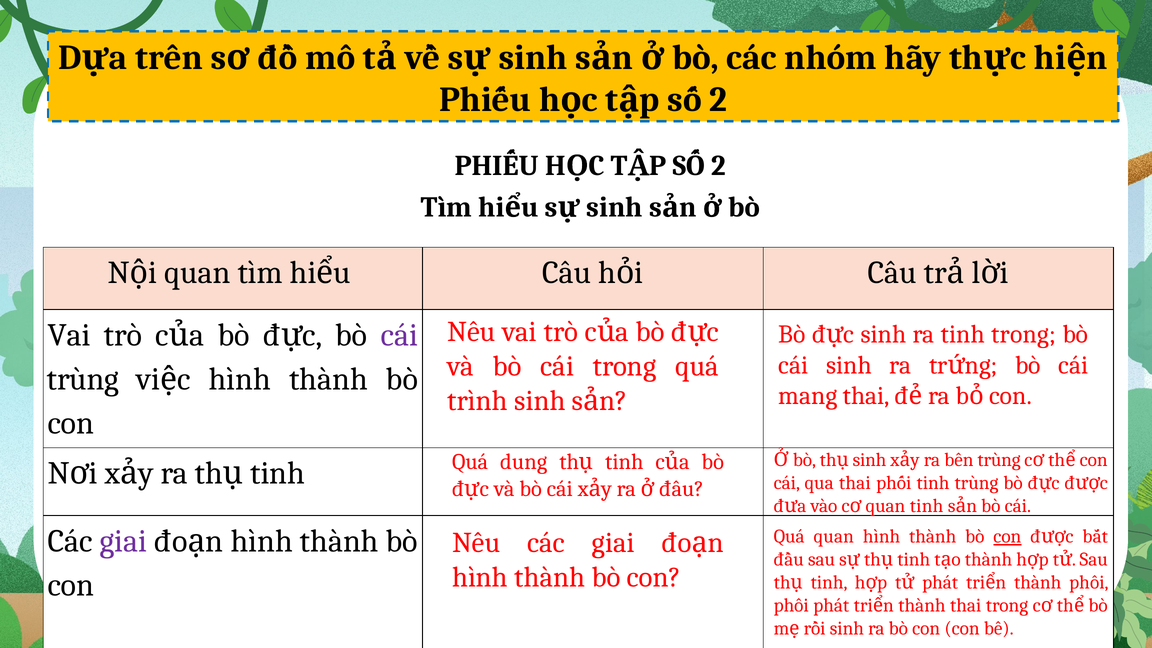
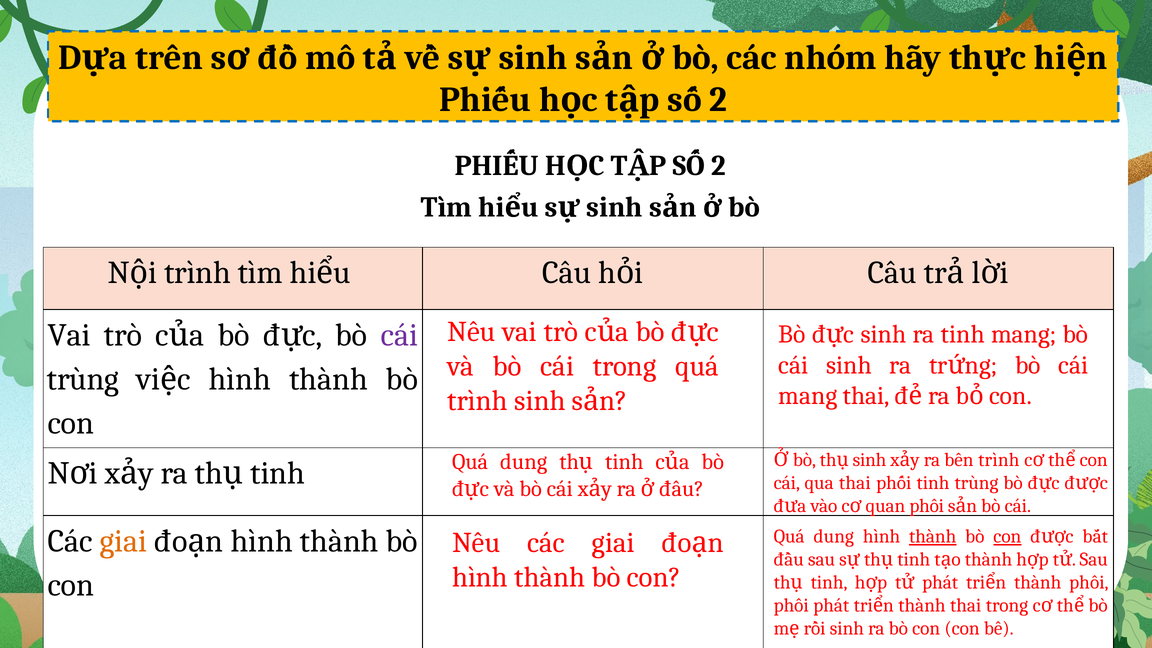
quan at (197, 273): quan -> trình
tinh trong: trong -> mang
bên trùng: trùng -> trình
quan tinh: tinh -> phối
giai at (124, 541) colour: purple -> orange
quan at (834, 536): quan -> dung
thành at (933, 536) underline: none -> present
